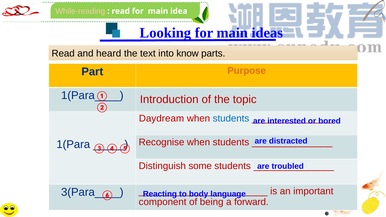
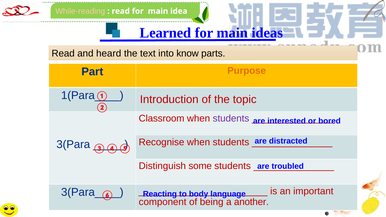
Looking: Looking -> Learned
Daydream: Daydream -> Classroom
students at (231, 118) colour: blue -> purple
1(Para: 1(Para -> 3(Para
forward: forward -> another
